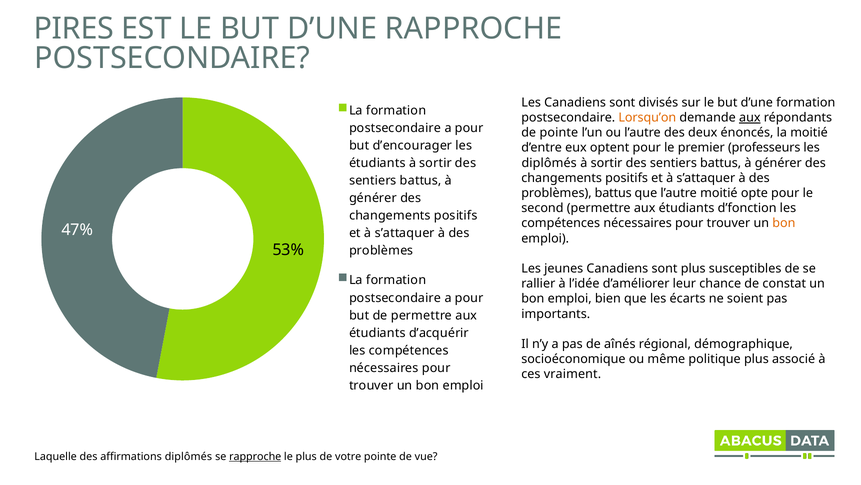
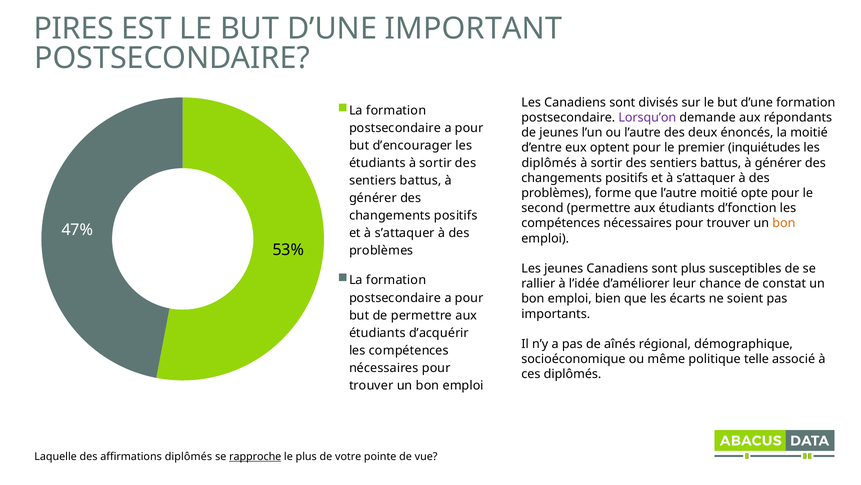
D’UNE RAPPROCHE: RAPPROCHE -> IMPORTANT
Lorsqu’on colour: orange -> purple
aux at (750, 117) underline: present -> none
de pointe: pointe -> jeunes
professeurs: professeurs -> inquiétudes
problèmes battus: battus -> forme
politique plus: plus -> telle
ces vraiment: vraiment -> diplômés
